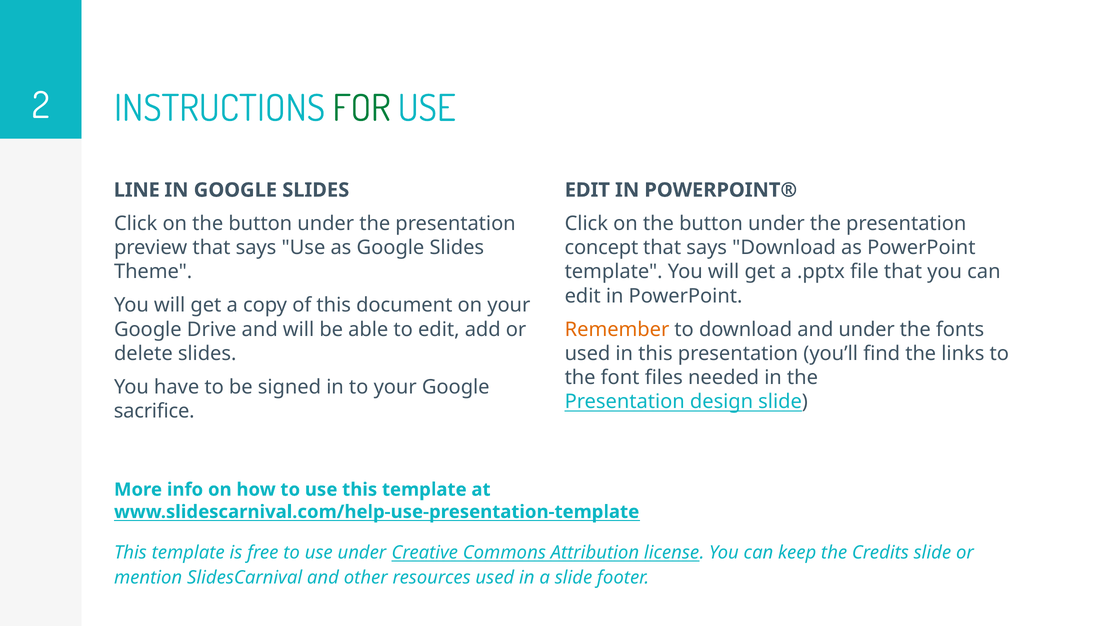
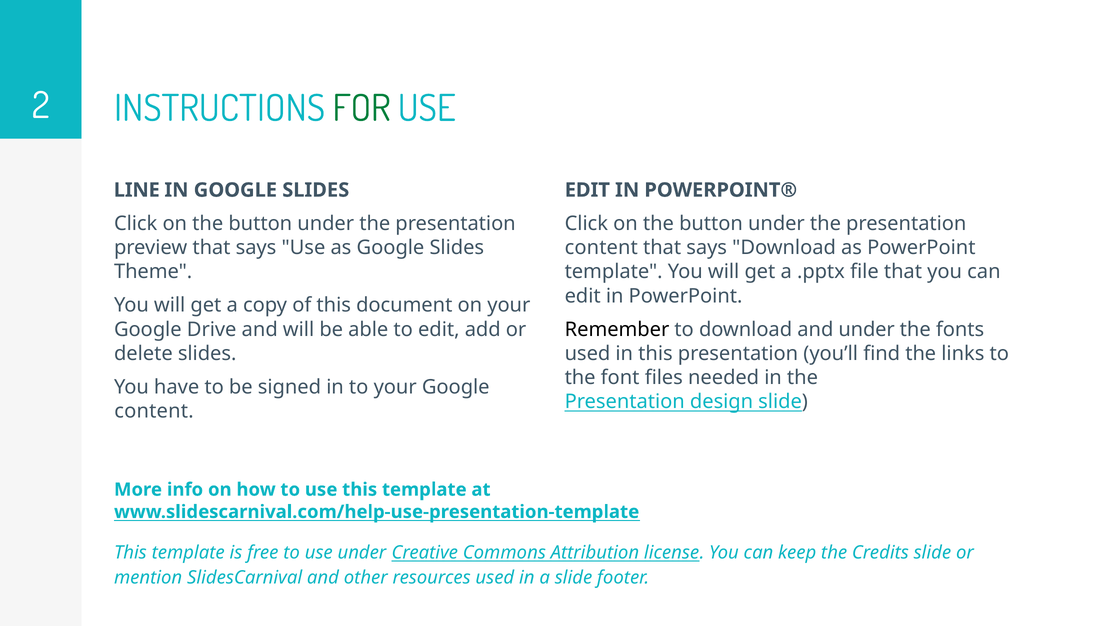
concept at (601, 248): concept -> content
Remember colour: orange -> black
sacrifice at (154, 412): sacrifice -> content
